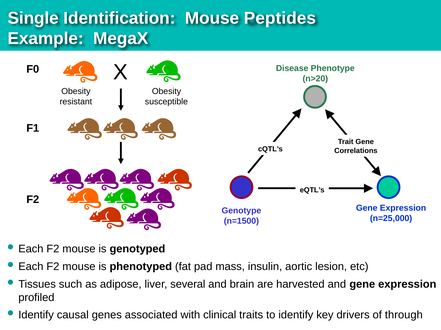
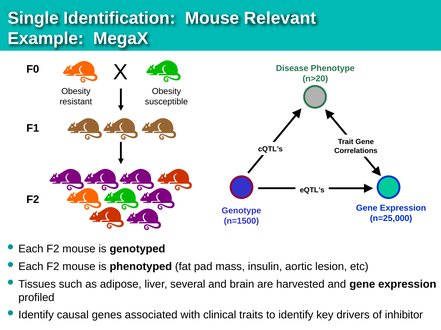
Peptides: Peptides -> Relevant
through: through -> inhibitor
